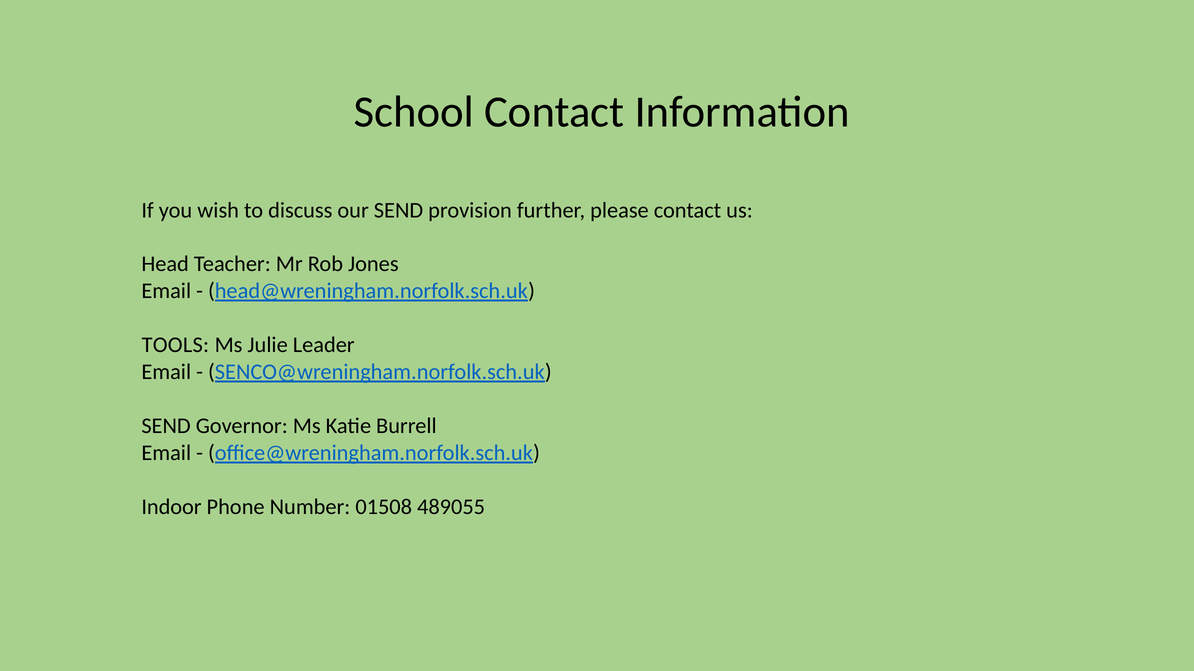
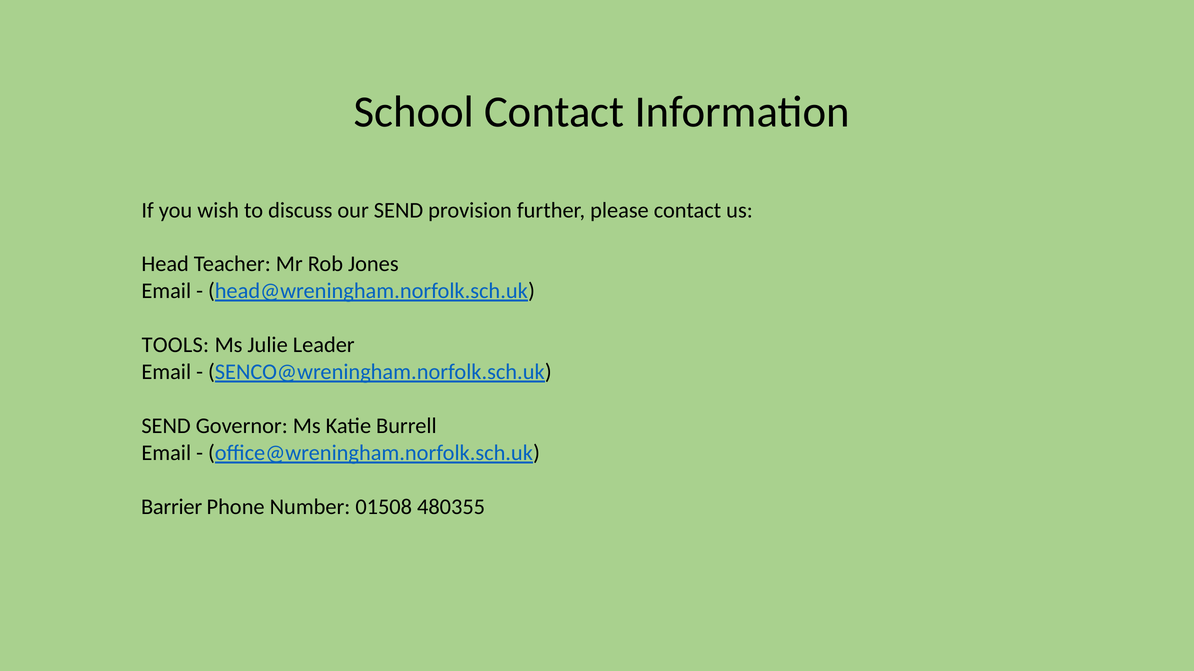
Indoor: Indoor -> Barrier
489055: 489055 -> 480355
